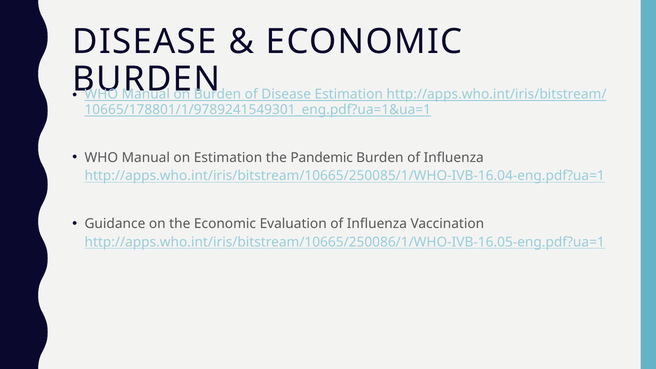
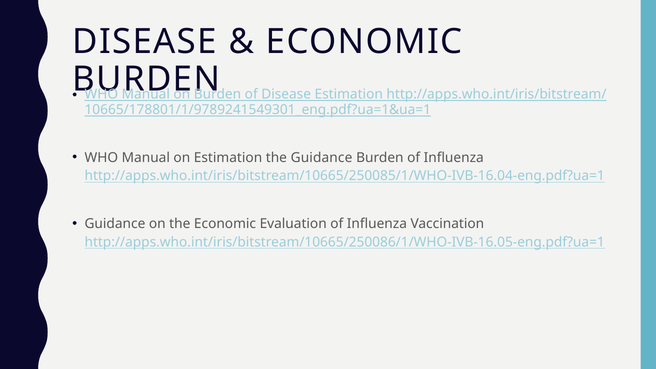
the Pandemic: Pandemic -> Guidance
